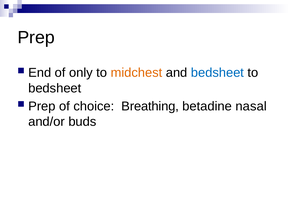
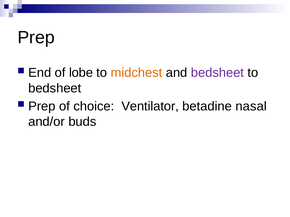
only: only -> lobe
bedsheet at (217, 73) colour: blue -> purple
Breathing: Breathing -> Ventilator
